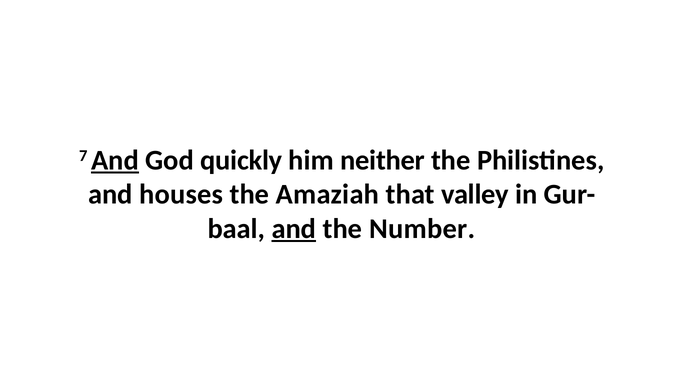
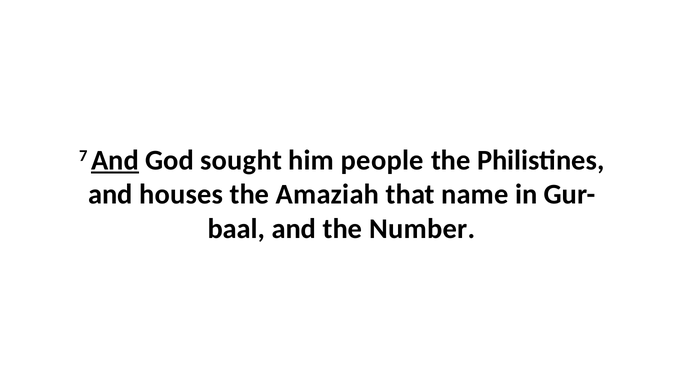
quickly: quickly -> sought
neither: neither -> people
valley: valley -> name
and at (294, 229) underline: present -> none
